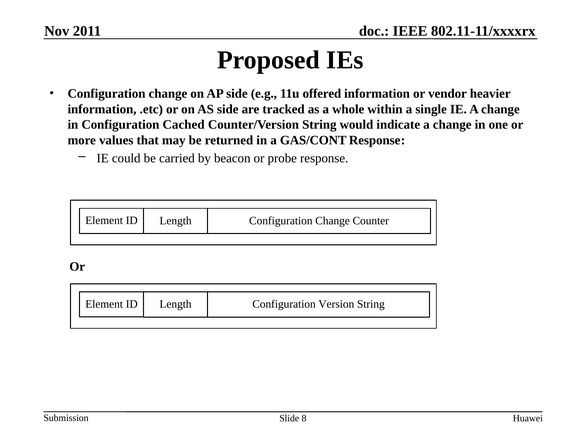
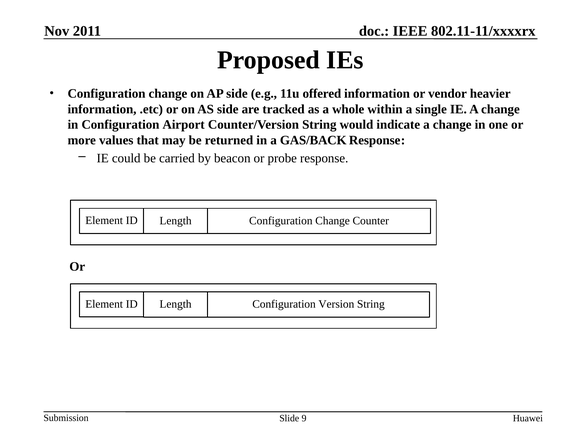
Cached: Cached -> Airport
GAS/CONT: GAS/CONT -> GAS/BACK
8: 8 -> 9
